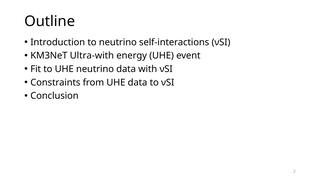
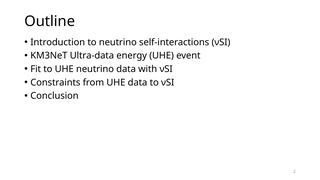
Ultra-with: Ultra-with -> Ultra-data
